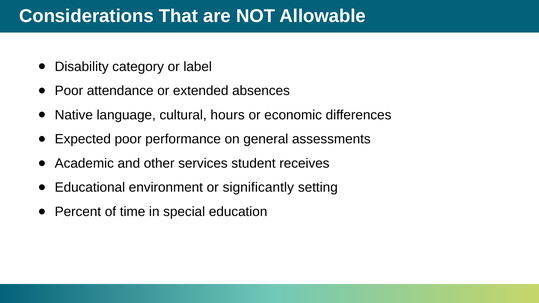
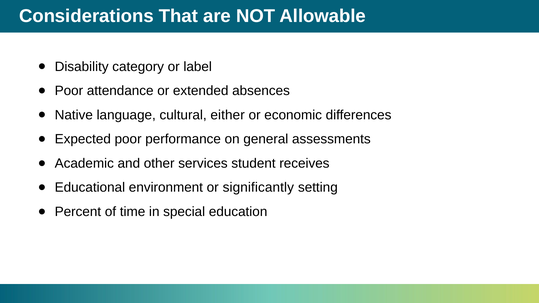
hours: hours -> either
